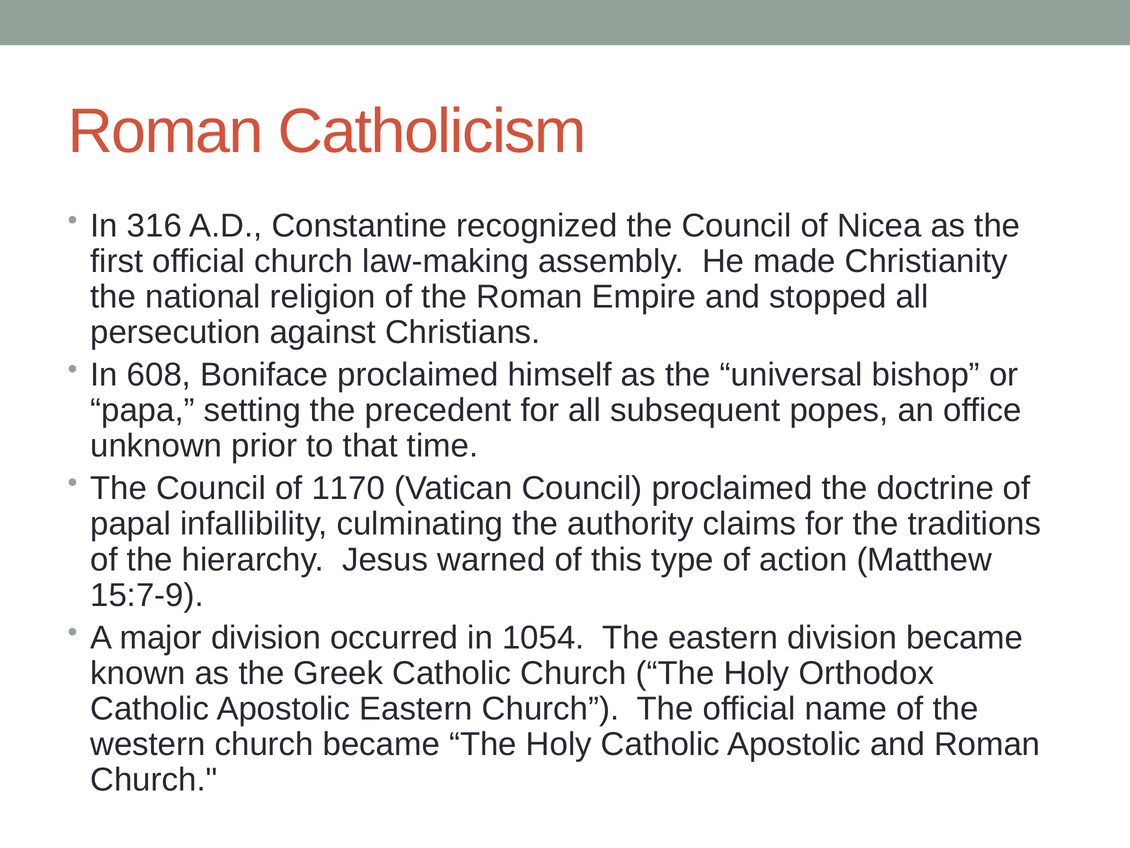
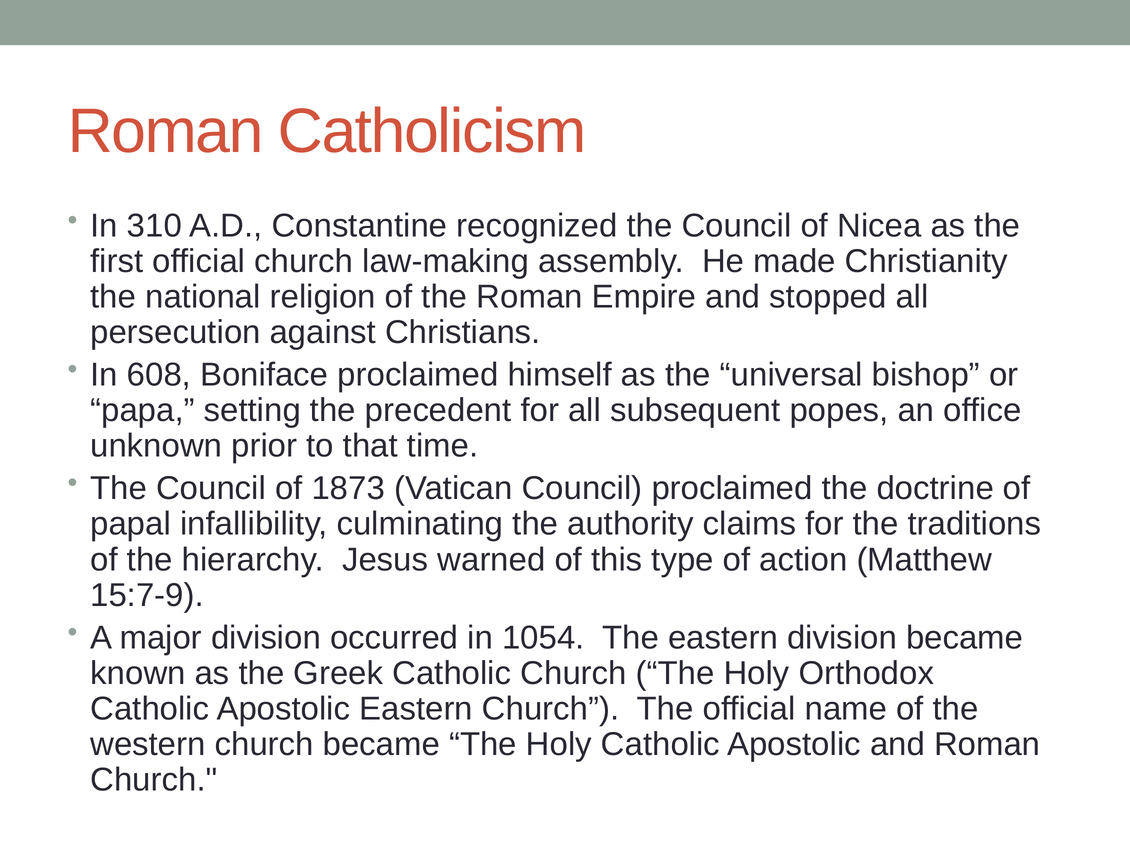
316: 316 -> 310
1170: 1170 -> 1873
